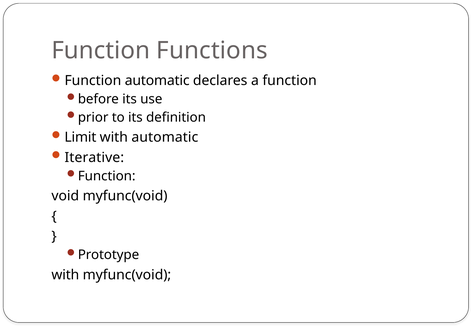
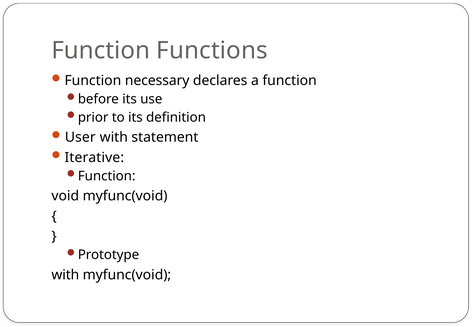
Function automatic: automatic -> necessary
Limit: Limit -> User
with automatic: automatic -> statement
